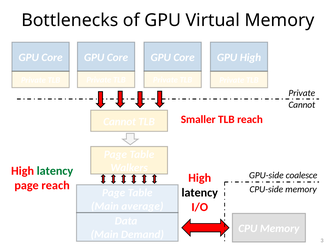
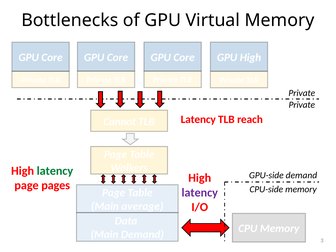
Cannot at (302, 105): Cannot -> Private
Smaller at (198, 119): Smaller -> Latency
GPU-side coalesce: coalesce -> demand
page reach: reach -> pages
latency at (200, 193) colour: black -> purple
